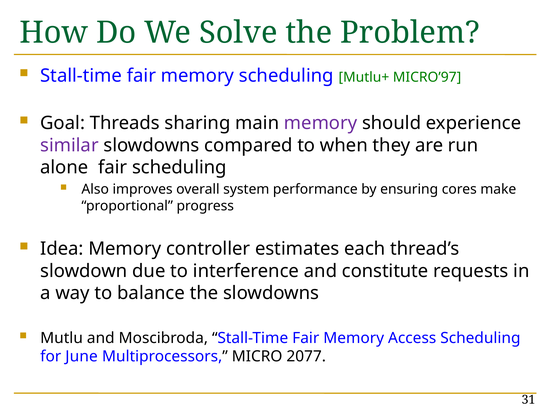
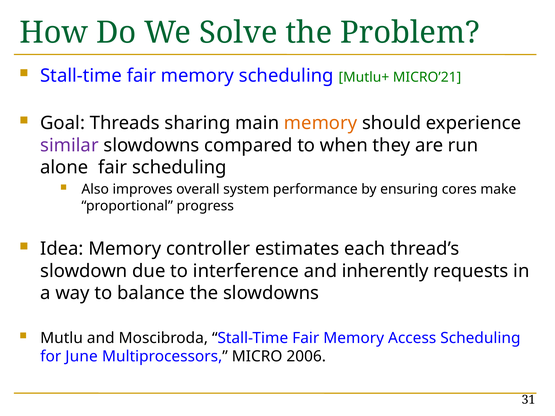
MICRO’97: MICRO’97 -> MICRO’21
memory at (321, 123) colour: purple -> orange
constitute: constitute -> inherently
2077: 2077 -> 2006
